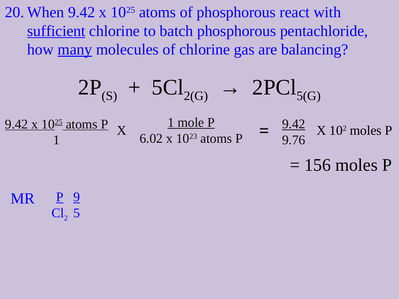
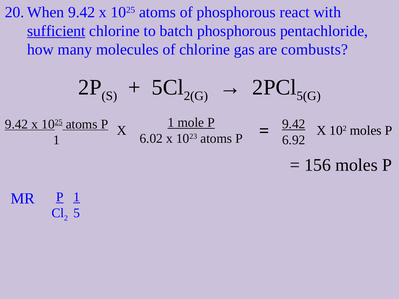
many underline: present -> none
balancing: balancing -> combusts
9.76: 9.76 -> 6.92
MR 9: 9 -> 1
